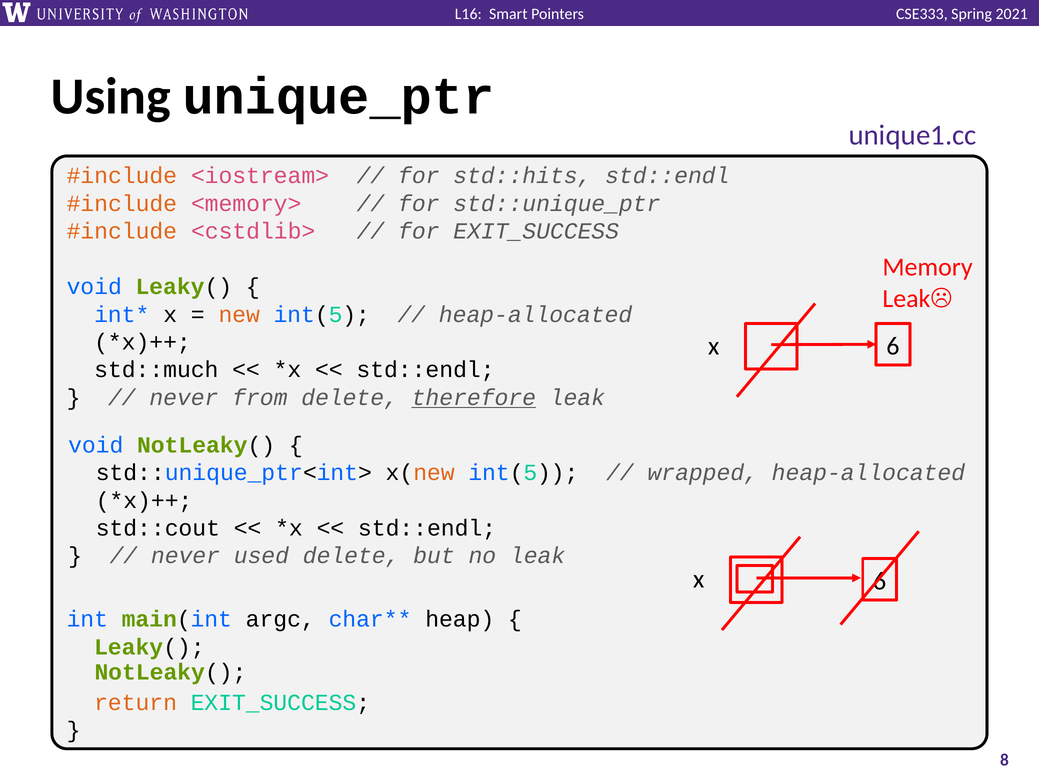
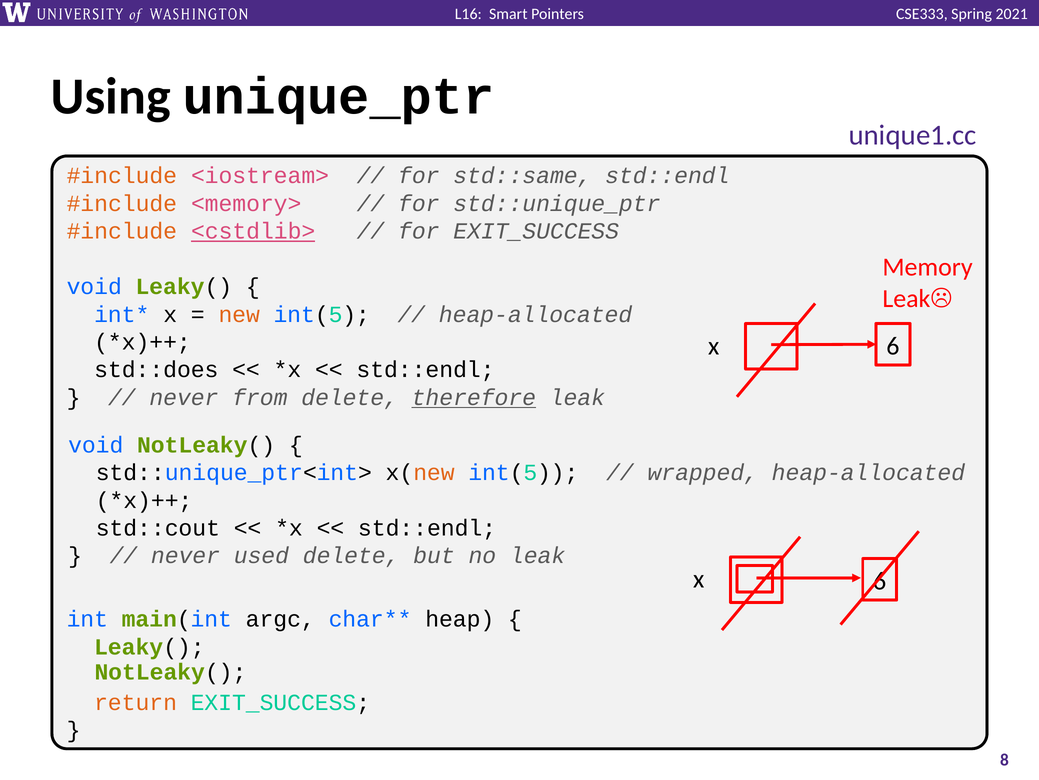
std::hits: std::hits -> std::same
<cstdlib> underline: none -> present
std::much: std::much -> std::does
